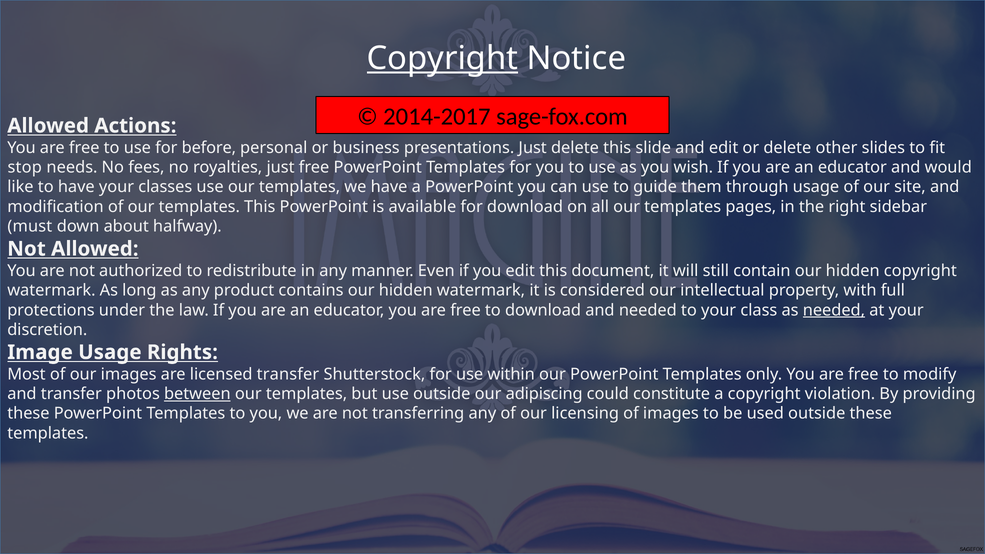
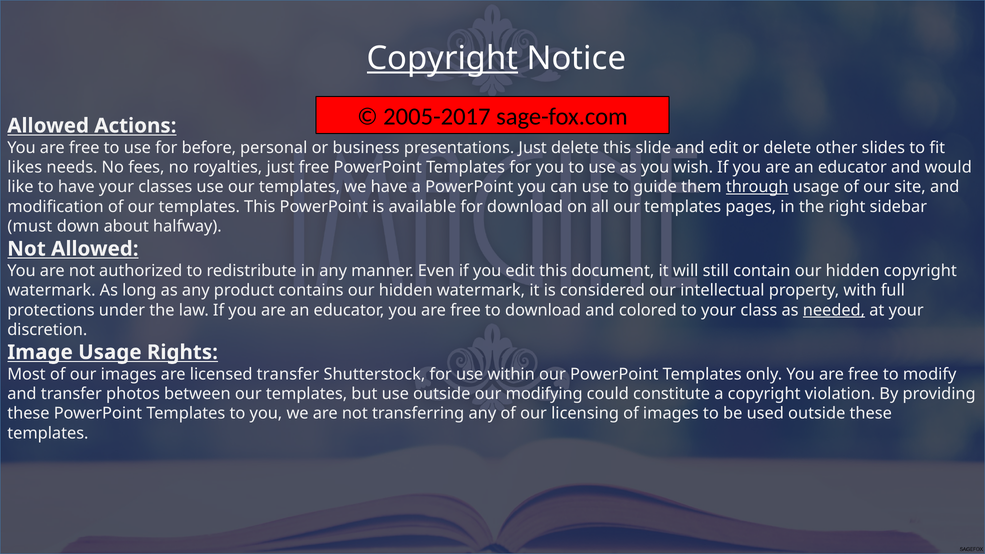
2014-2017: 2014-2017 -> 2005-2017
stop: stop -> likes
through underline: none -> present
and needed: needed -> colored
between underline: present -> none
adipiscing: adipiscing -> modifying
